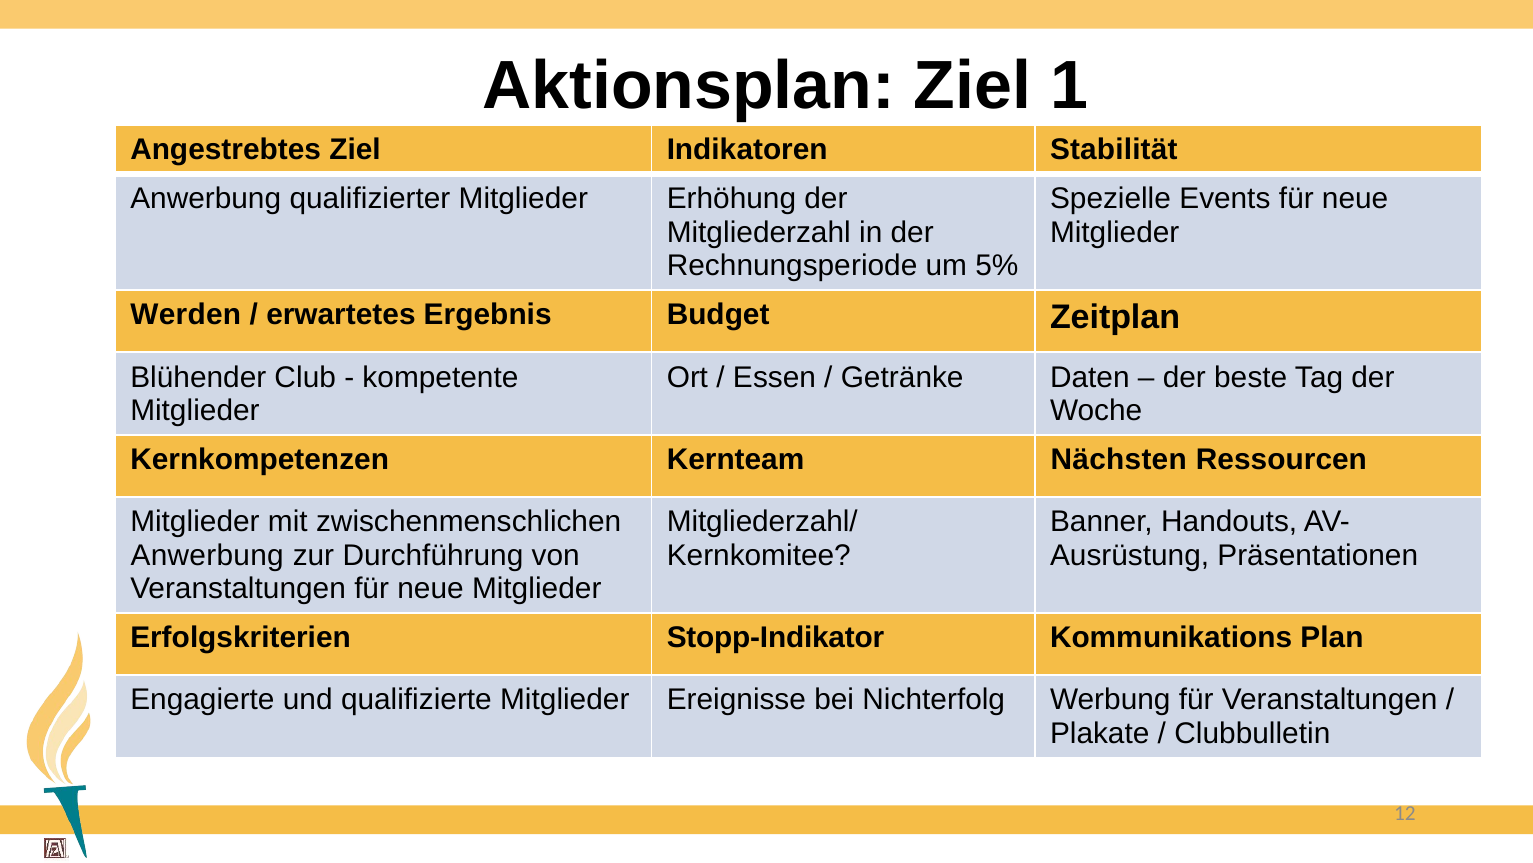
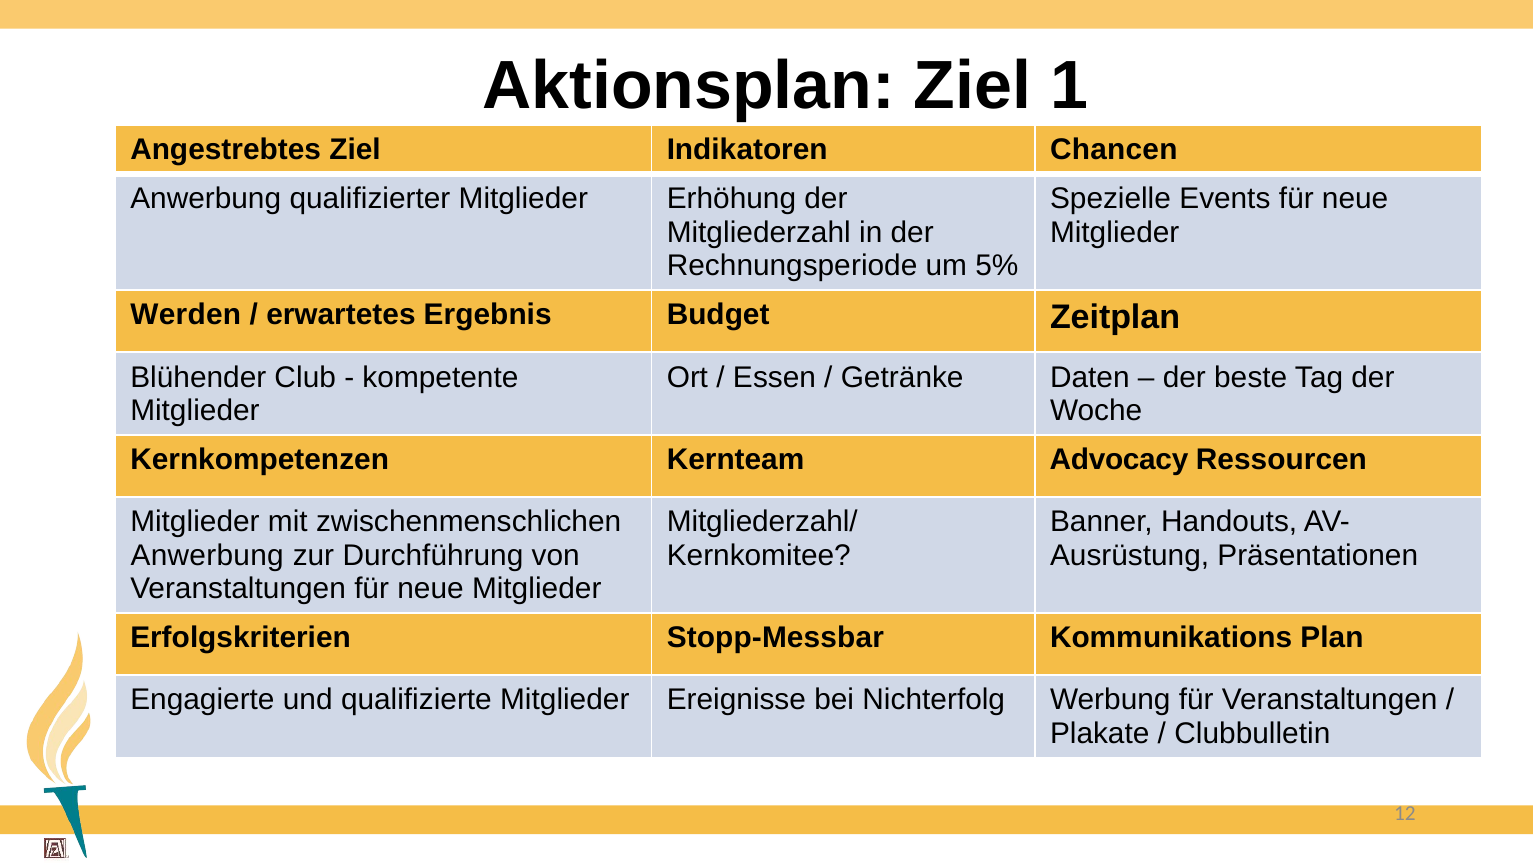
Stabilität: Stabilität -> Chancen
Nächsten: Nächsten -> Advocacy
Stopp-Indikator: Stopp-Indikator -> Stopp-Messbar
